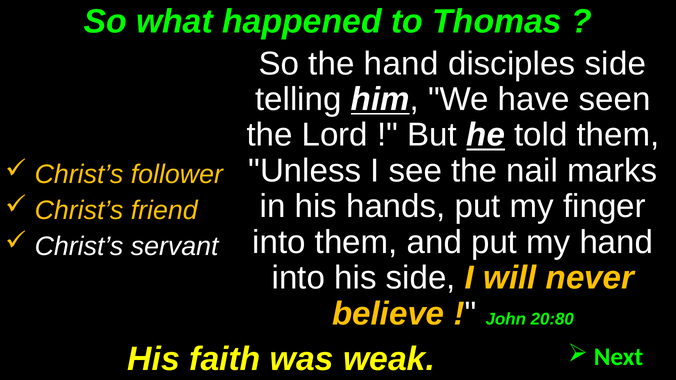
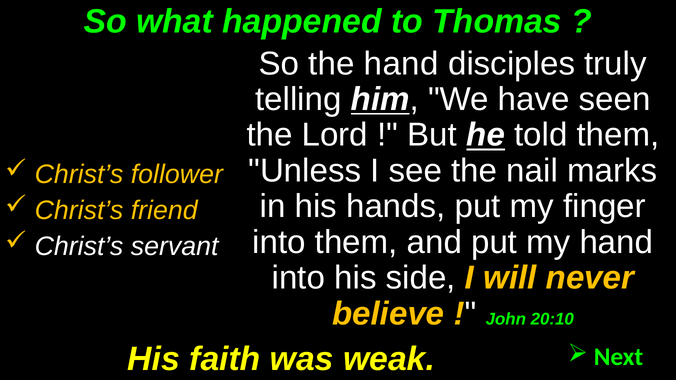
disciples side: side -> truly
20:80: 20:80 -> 20:10
